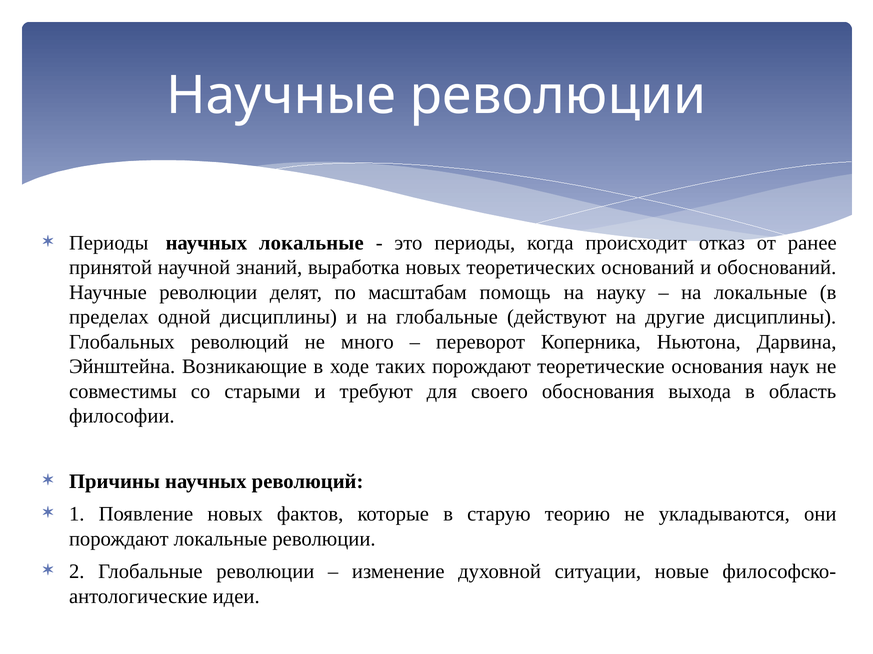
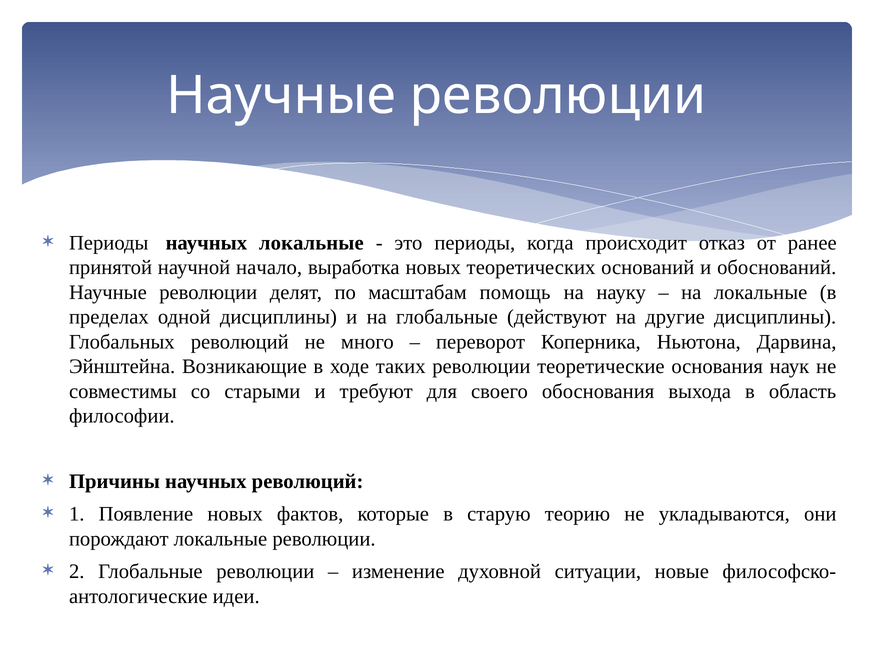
знаний: знаний -> начало
таких порождают: порождают -> революции
